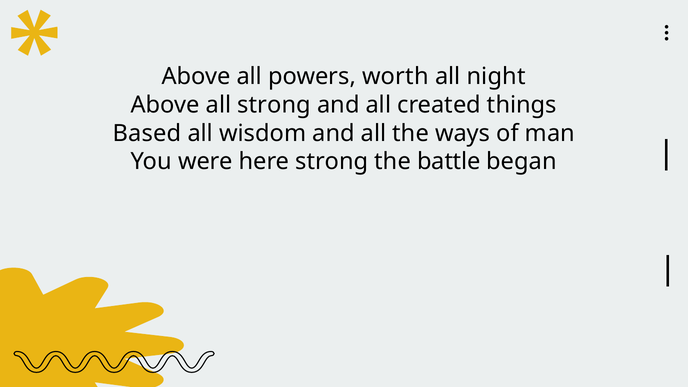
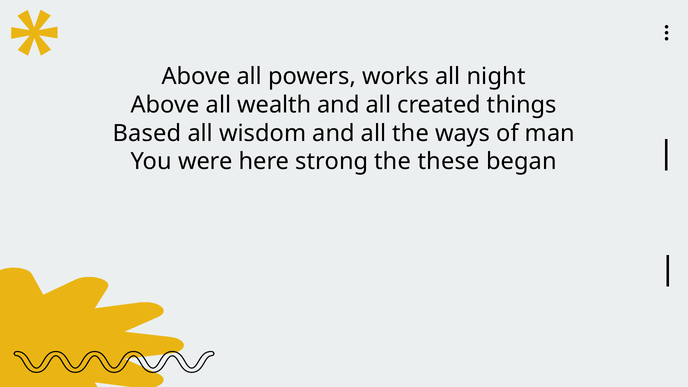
worth: worth -> works
all strong: strong -> wealth
battle: battle -> these
